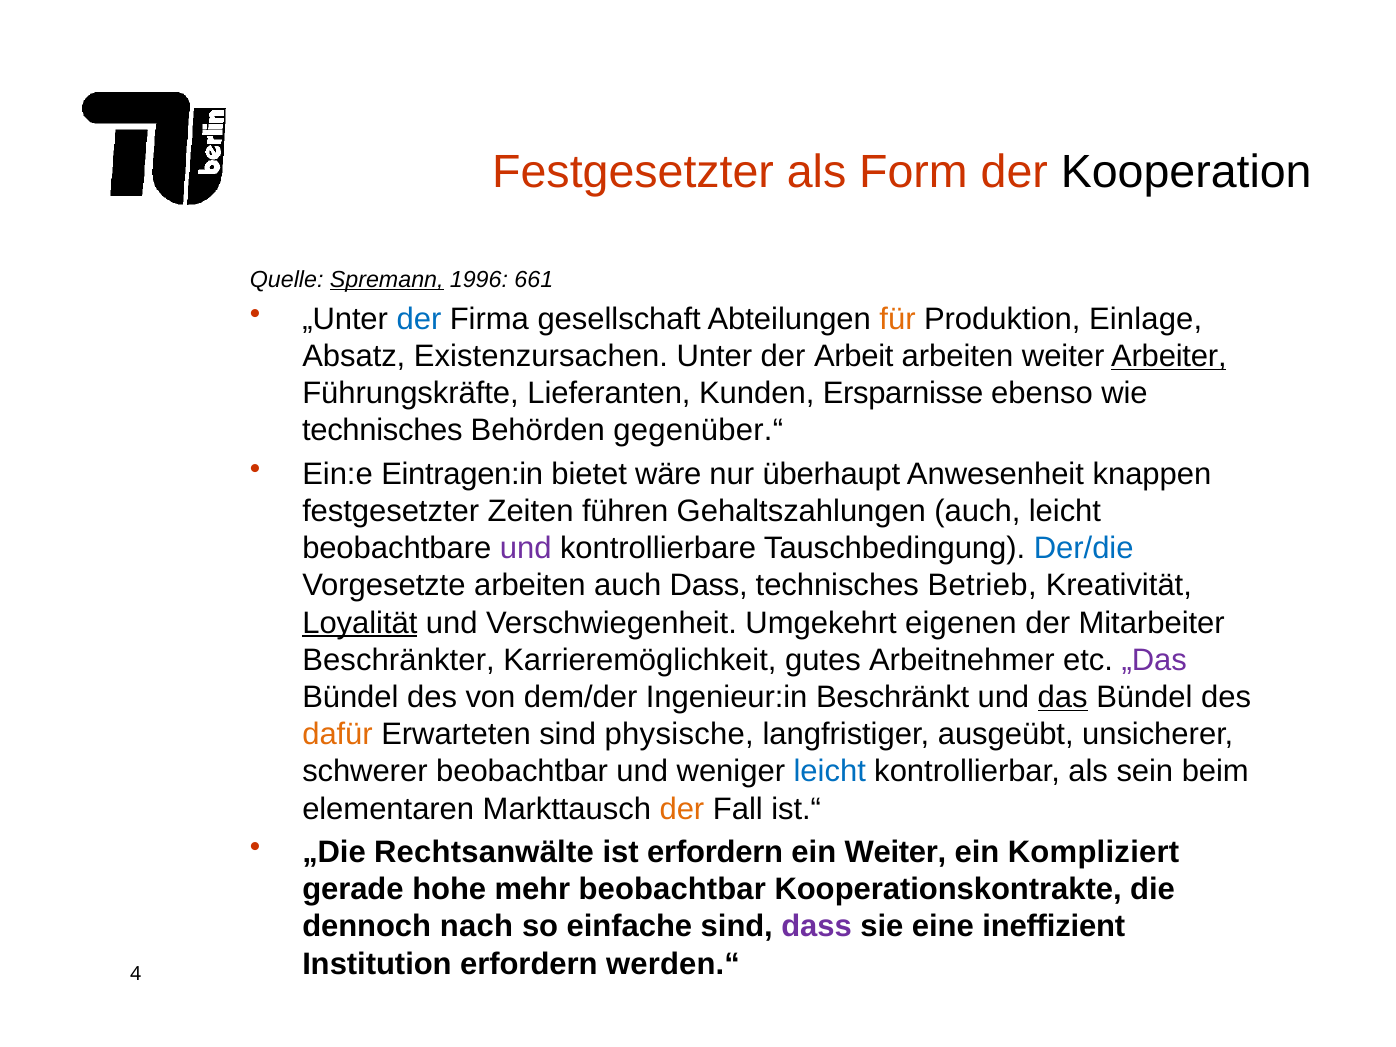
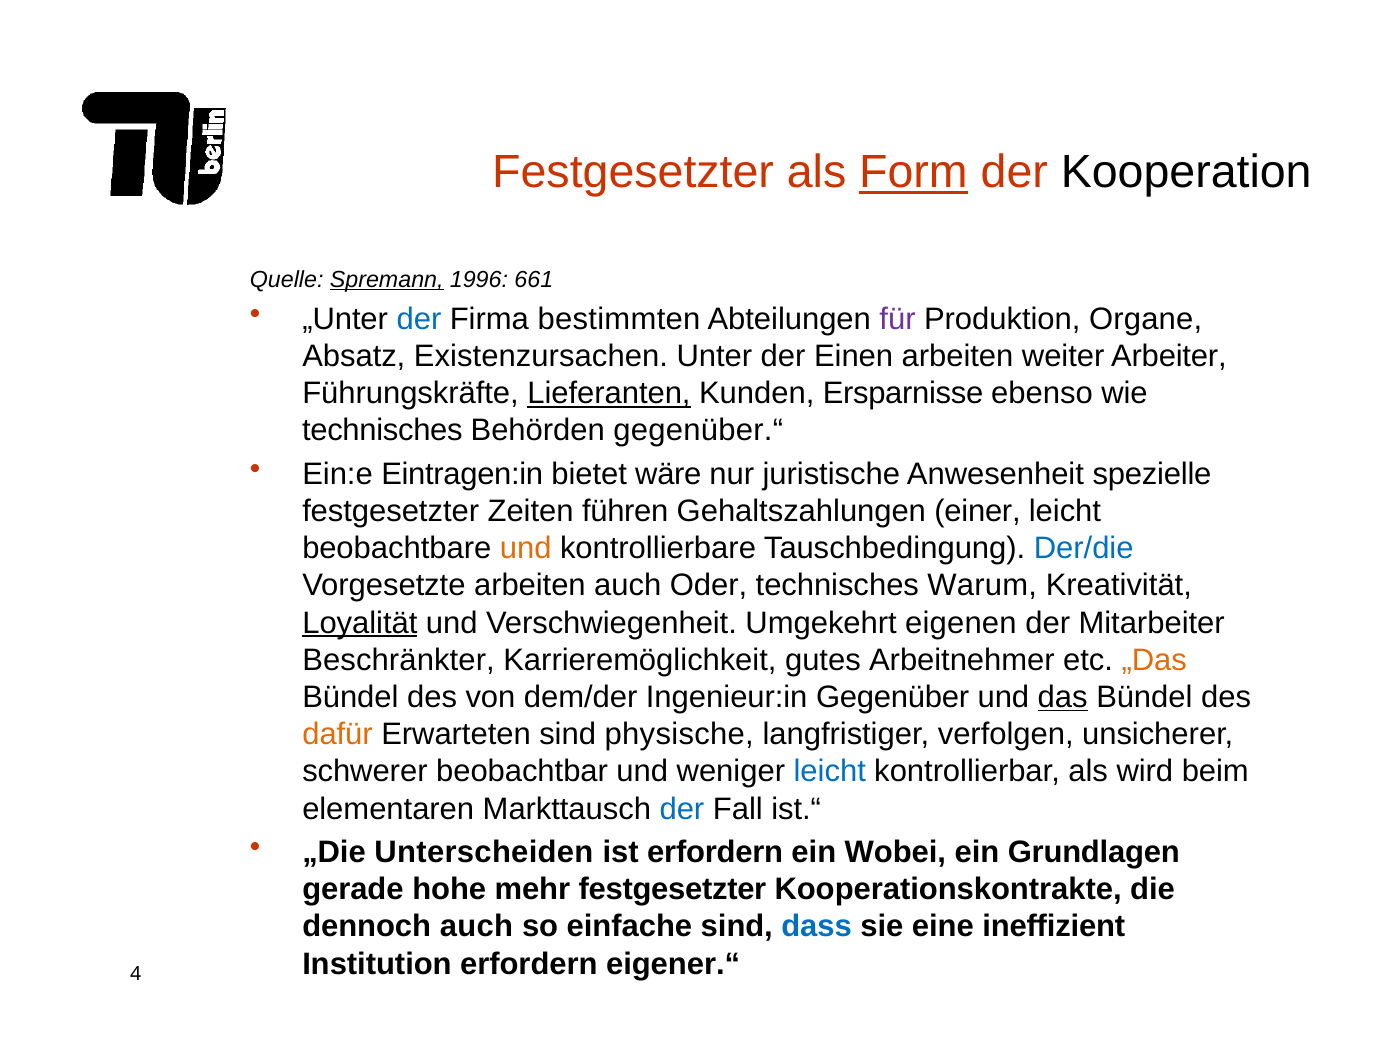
Form underline: none -> present
gesellschaft: gesellschaft -> bestimmten
für colour: orange -> purple
Einlage: Einlage -> Organe
Arbeit: Arbeit -> Einen
Arbeiter underline: present -> none
Lieferanten underline: none -> present
überhaupt: überhaupt -> juristische
knappen: knappen -> spezielle
Gehaltszahlungen auch: auch -> einer
und at (526, 548) colour: purple -> orange
auch Dass: Dass -> Oder
Betrieb: Betrieb -> Warum
„Das colour: purple -> orange
Beschränkt: Beschränkt -> Gegenüber
ausgeübt: ausgeübt -> verfolgen
sein: sein -> wird
der at (682, 809) colour: orange -> blue
Rechtsanwälte: Rechtsanwälte -> Unterscheiden
ein Weiter: Weiter -> Wobei
Kompliziert: Kompliziert -> Grundlagen
mehr beobachtbar: beobachtbar -> festgesetzter
dennoch nach: nach -> auch
dass at (817, 927) colour: purple -> blue
werden.“: werden.“ -> eigener.“
